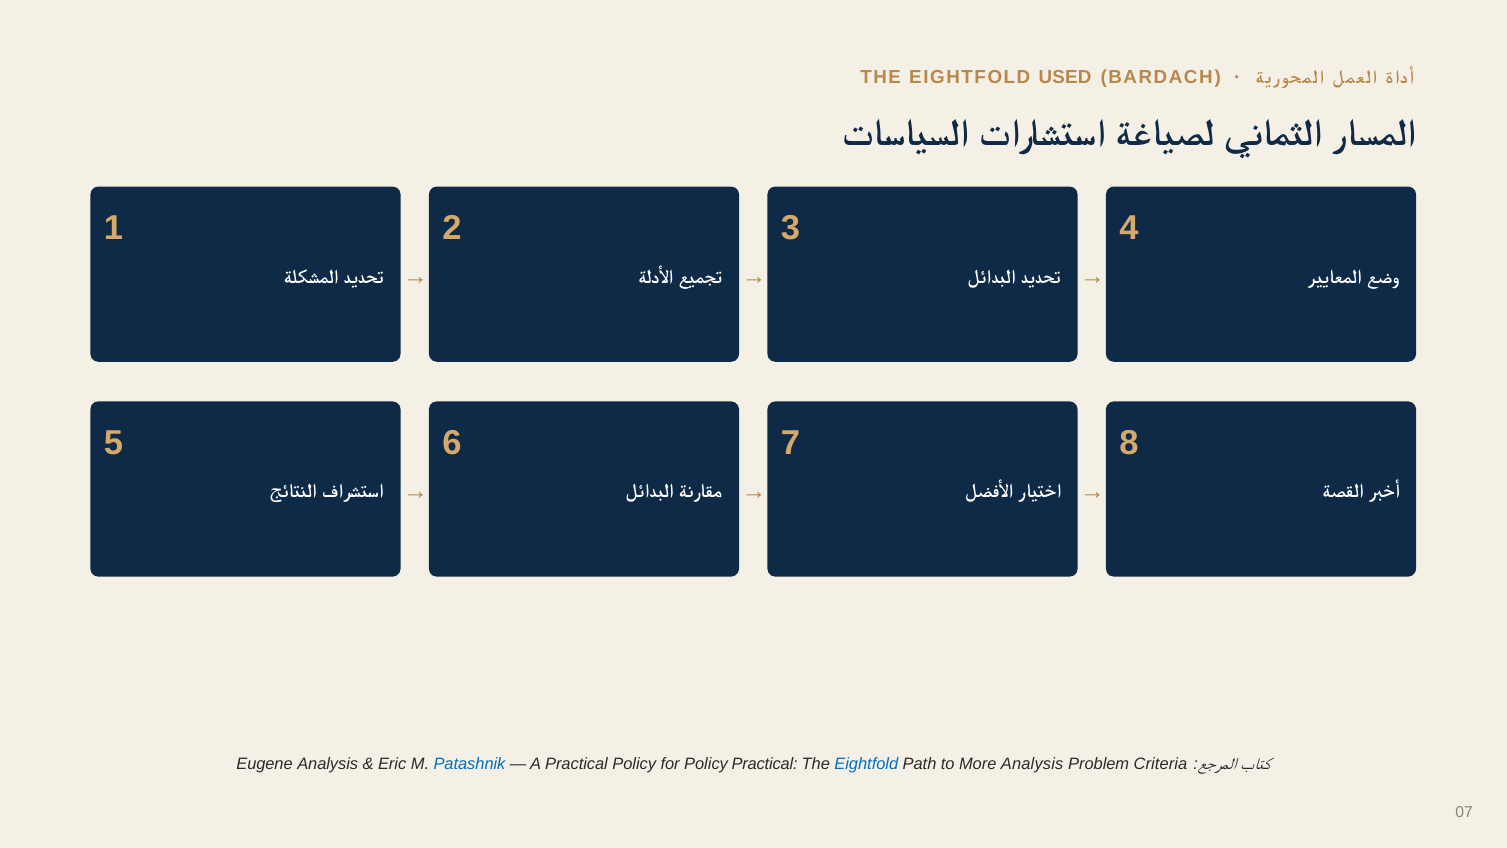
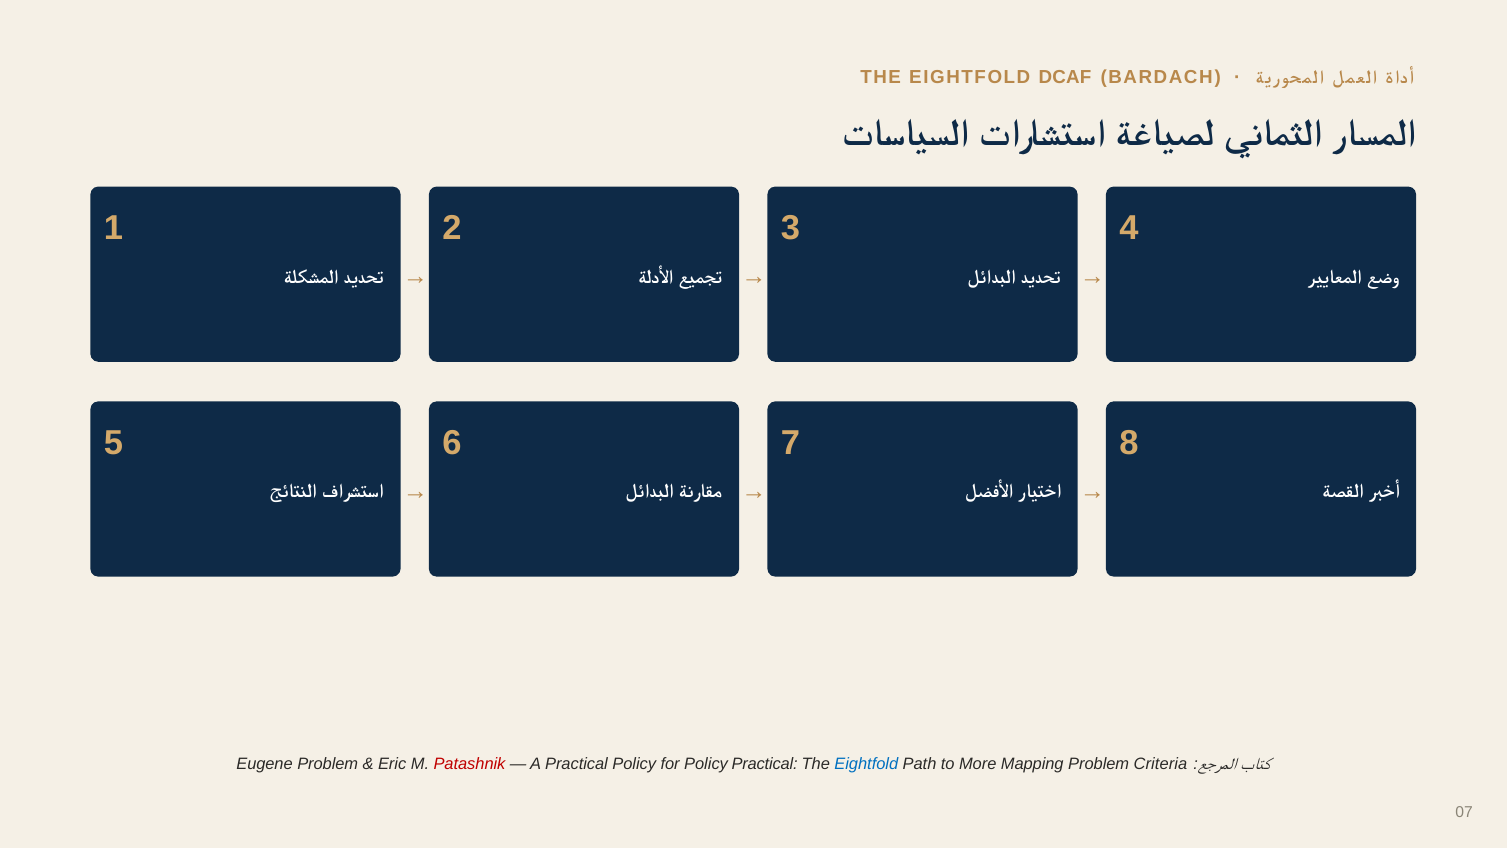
USED: USED -> DCAF
Eugene Analysis: Analysis -> Problem
Patashnik colour: blue -> red
More Analysis: Analysis -> Mapping
